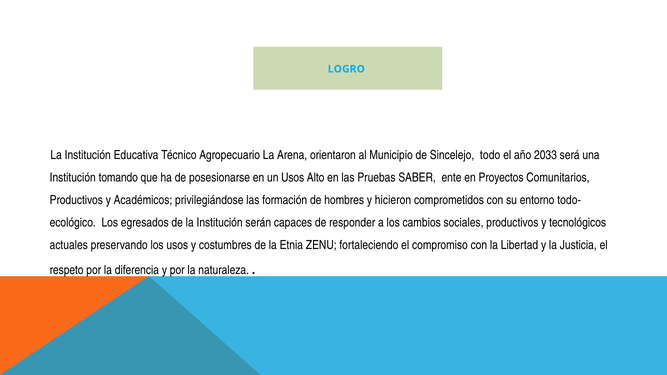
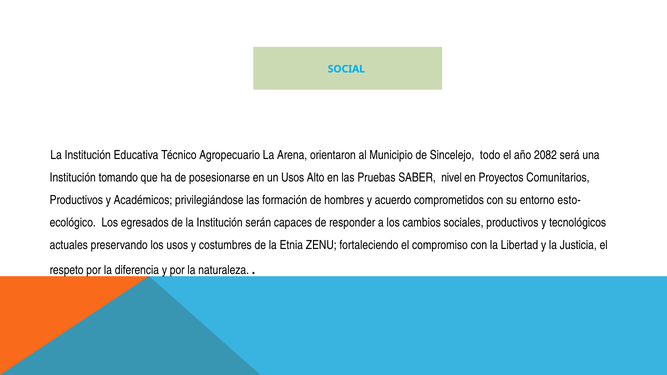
LOGRO: LOGRO -> SOCIAL
2033: 2033 -> 2082
ente: ente -> nivel
hicieron: hicieron -> acuerdo
todo-: todo- -> esto-
